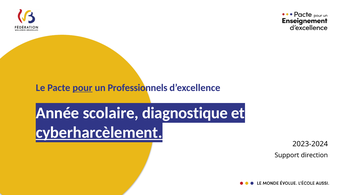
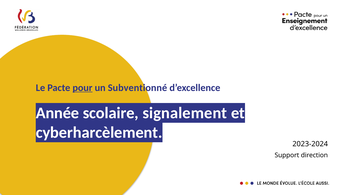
Professionnels: Professionnels -> Subventionné
diagnostique: diagnostique -> signalement
cyberharcèlement underline: present -> none
